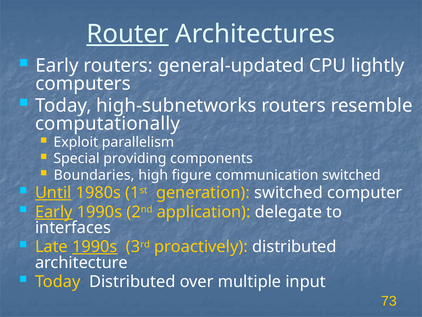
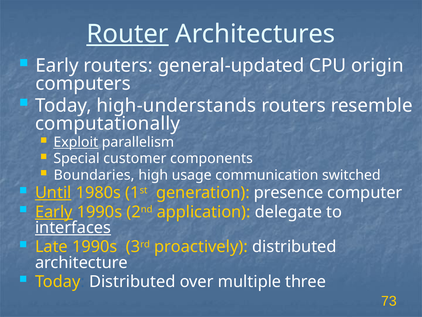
lightly: lightly -> origin
high-subnetworks: high-subnetworks -> high-understands
Exploit underline: none -> present
providing: providing -> customer
figure: figure -> usage
generation switched: switched -> presence
interfaces underline: none -> present
1990s at (95, 246) underline: present -> none
input: input -> three
